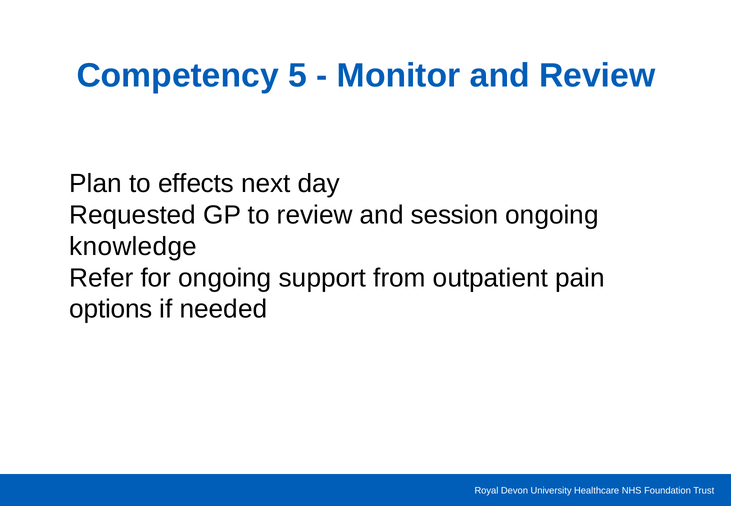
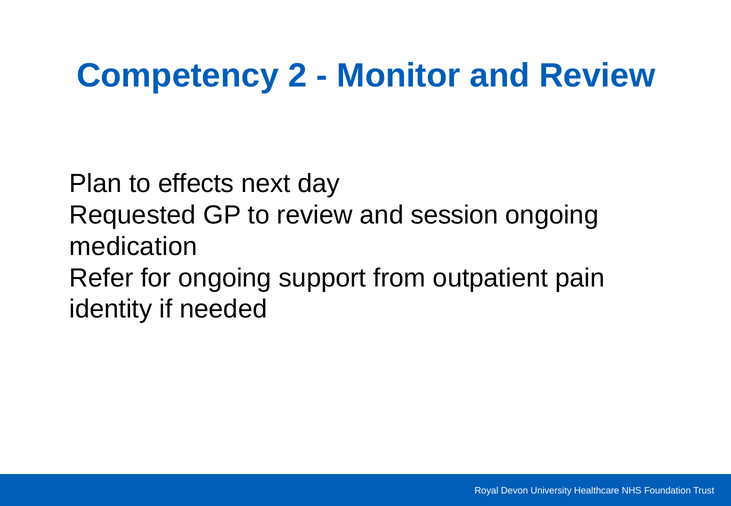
5: 5 -> 2
knowledge: knowledge -> medication
options: options -> identity
